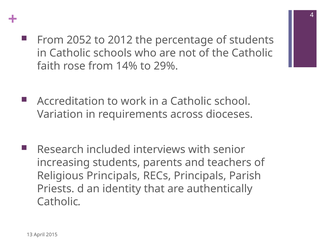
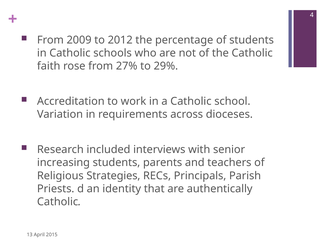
2052: 2052 -> 2009
14%: 14% -> 27%
Religious Principals: Principals -> Strategies
